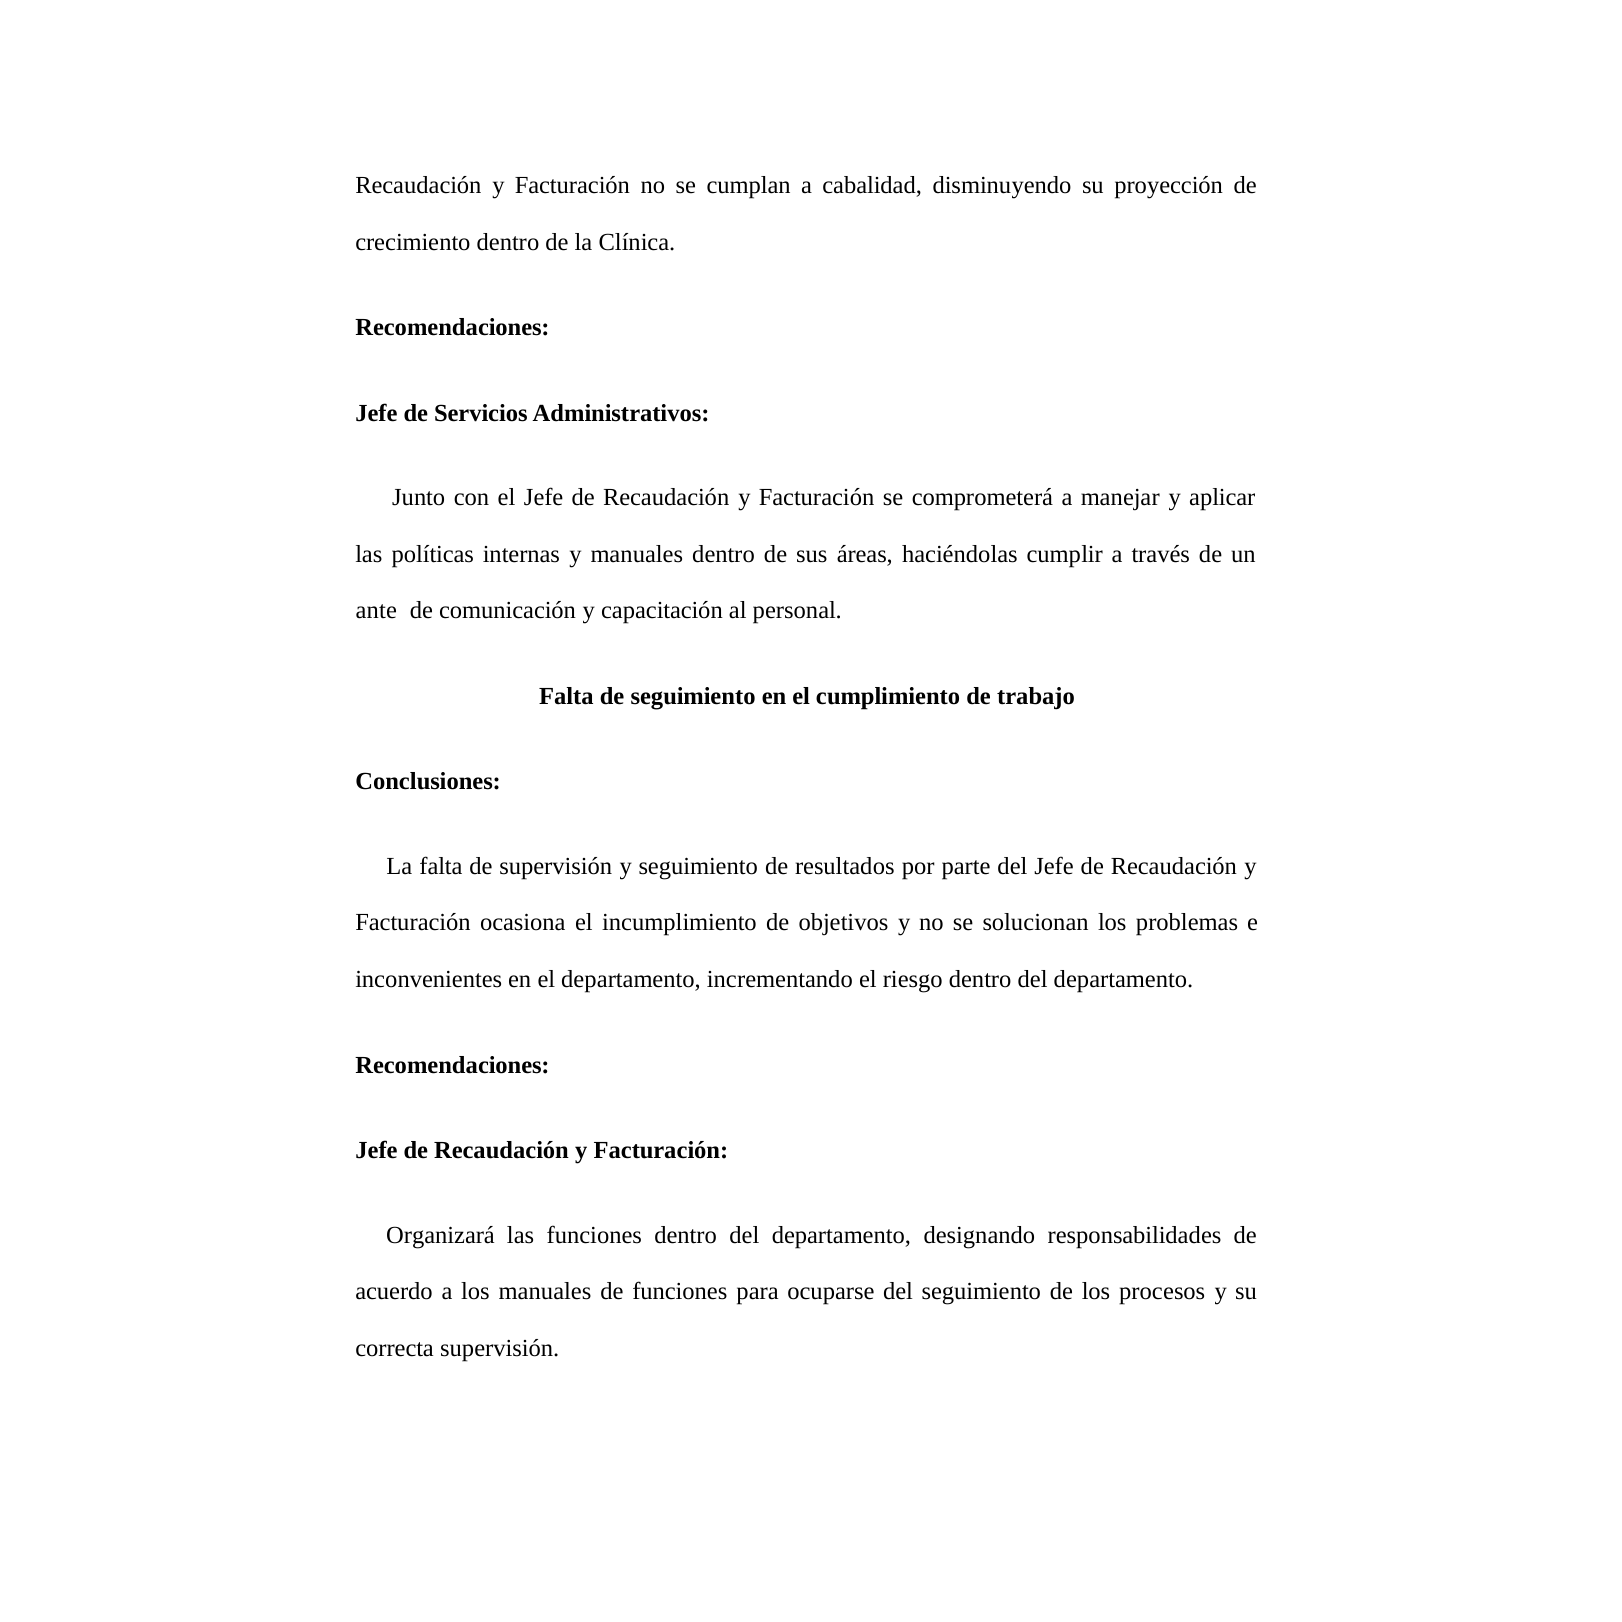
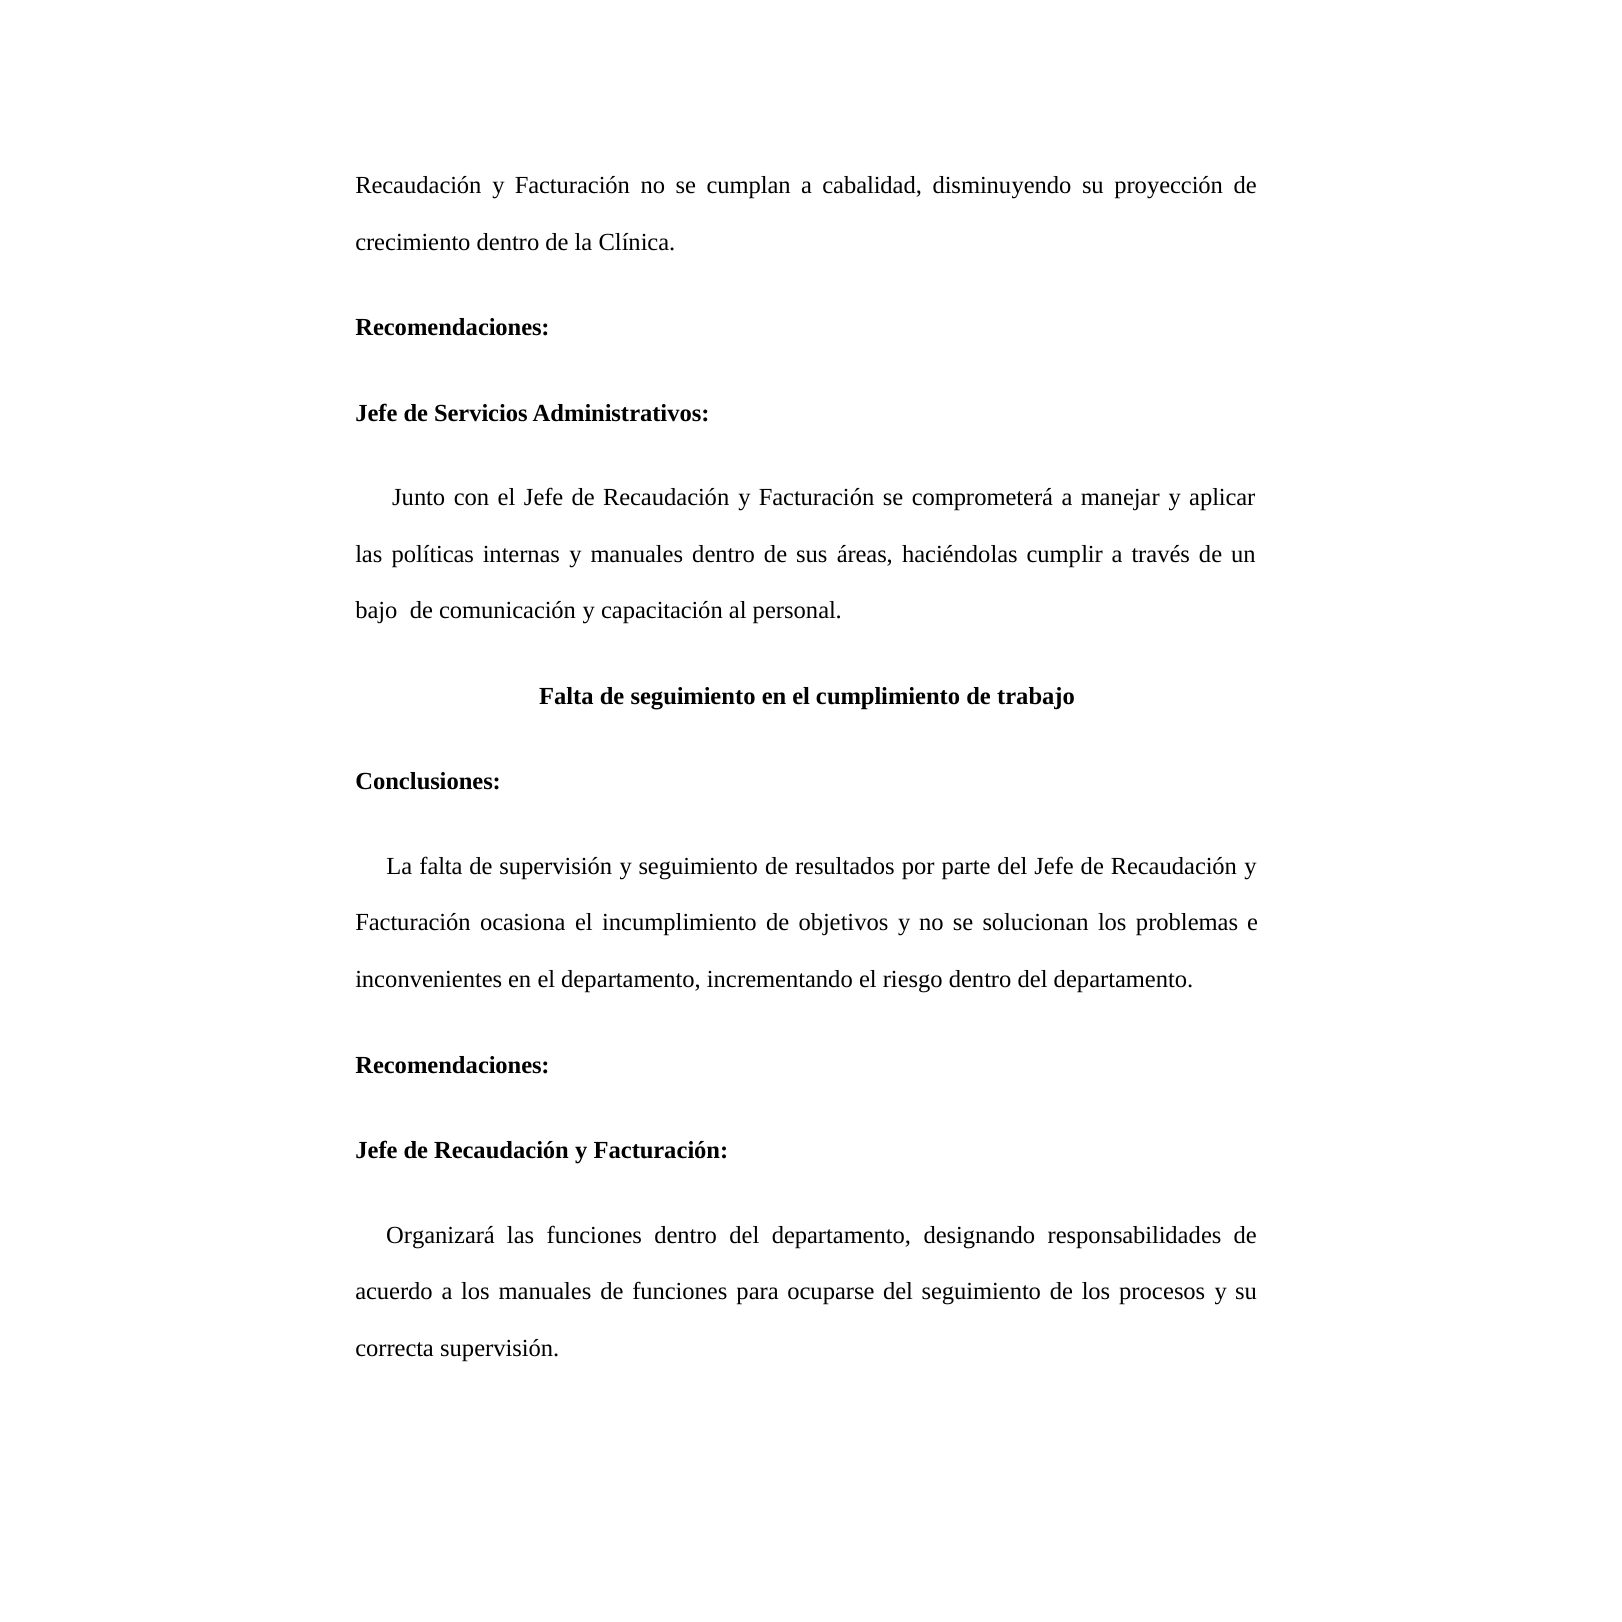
ante: ante -> bajo
